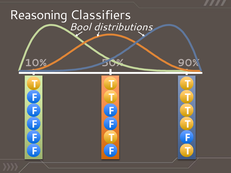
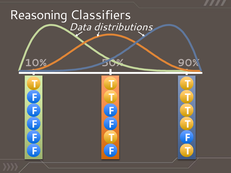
Bool: Bool -> Data
